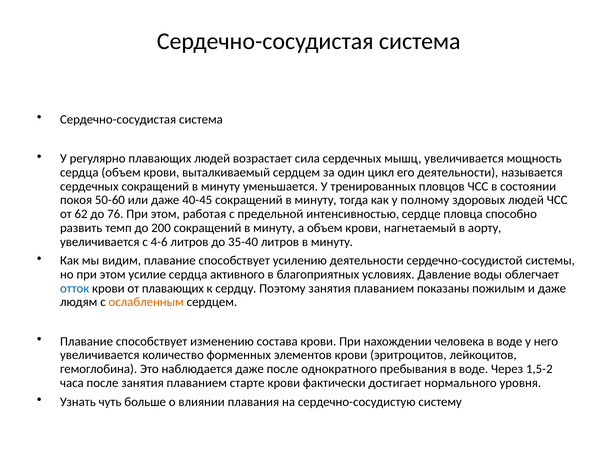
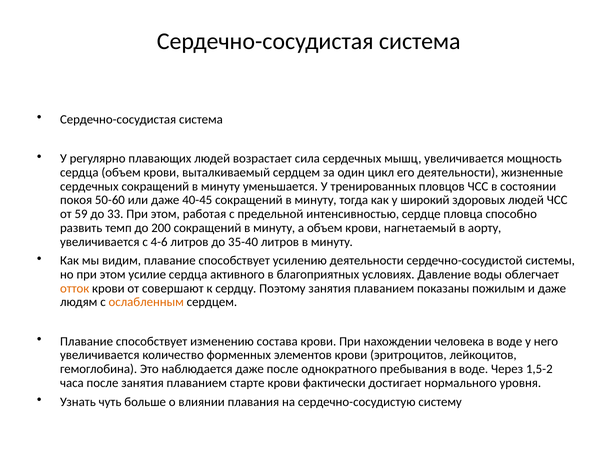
называется: называется -> жизненные
полному: полному -> широкий
62: 62 -> 59
76: 76 -> 33
отток colour: blue -> orange
от плавающих: плавающих -> совершают
